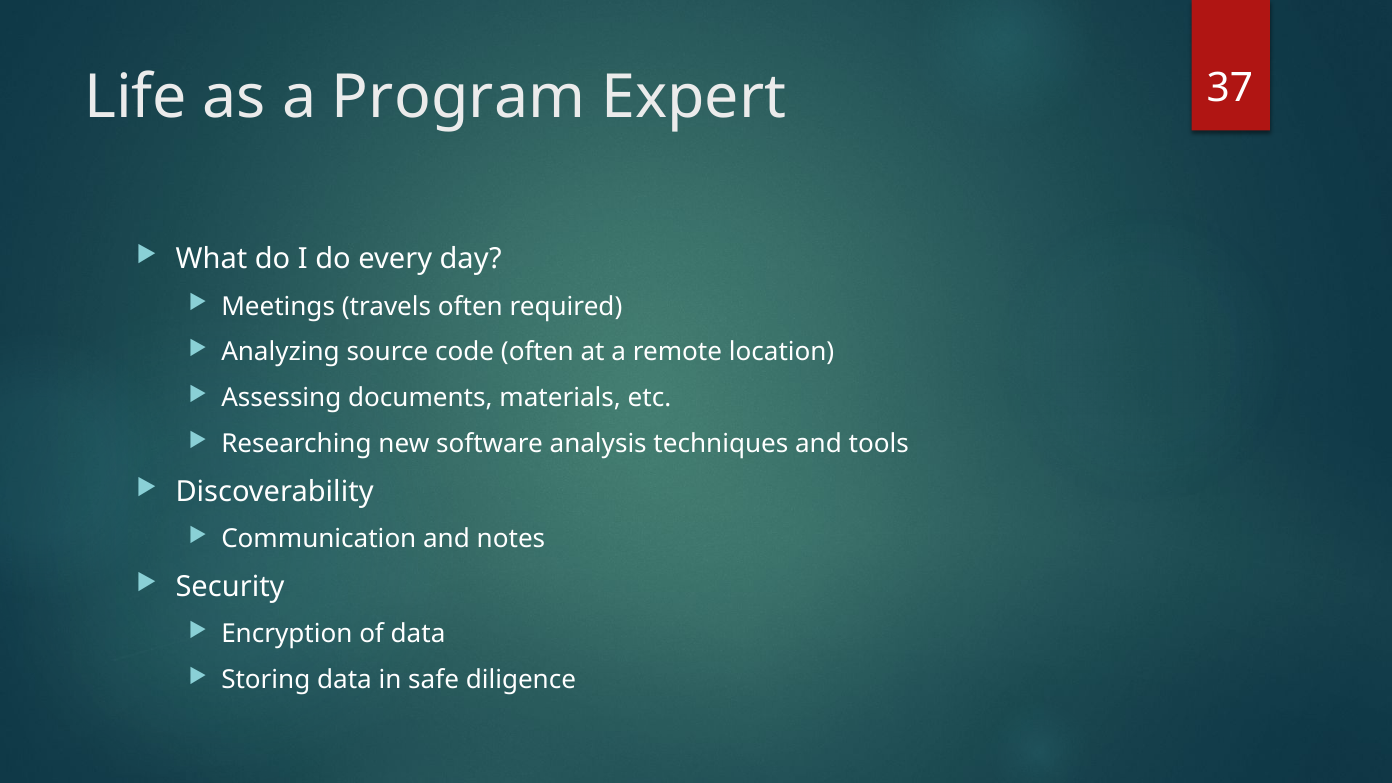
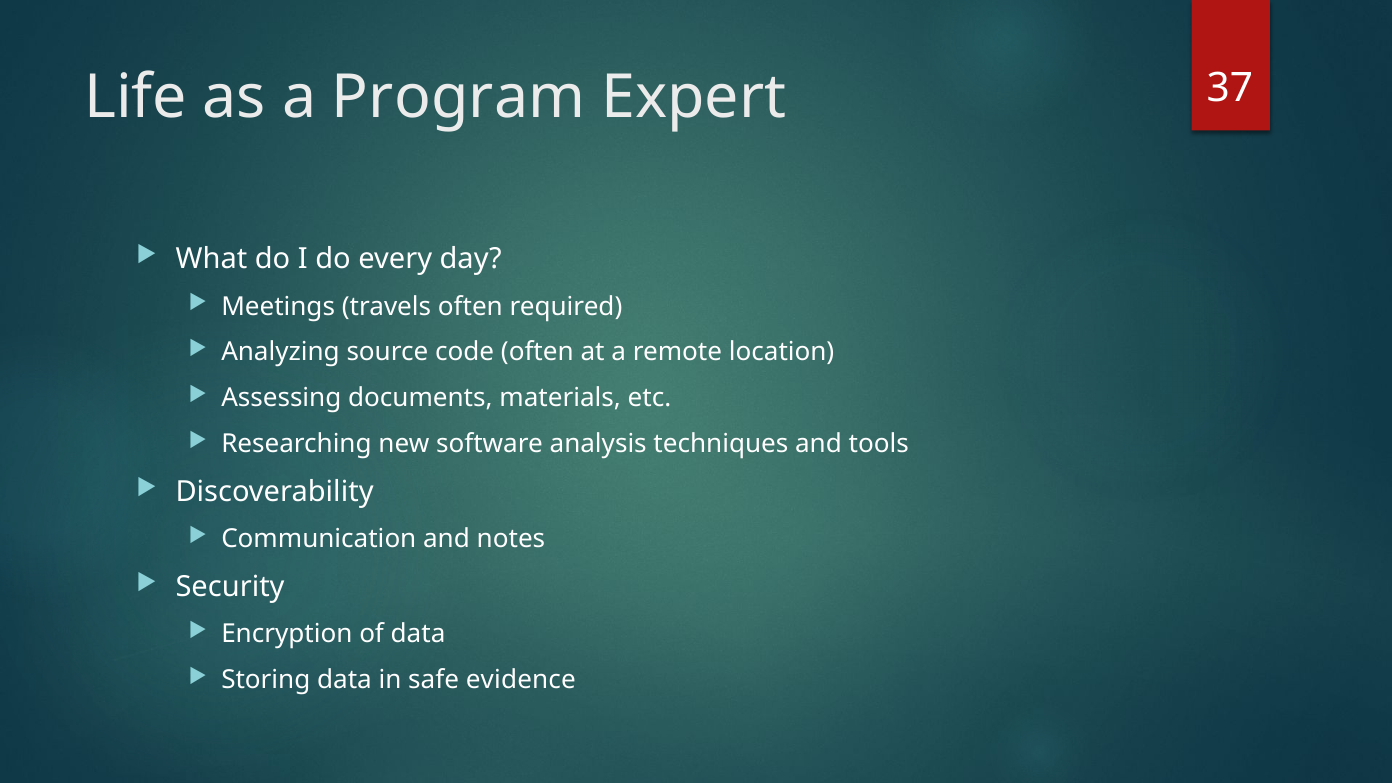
diligence: diligence -> evidence
